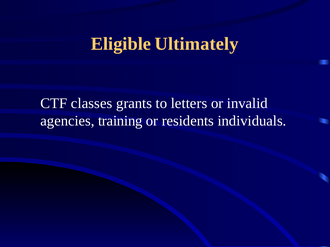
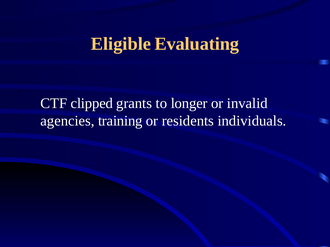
Ultimately: Ultimately -> Evaluating
classes: classes -> clipped
letters: letters -> longer
